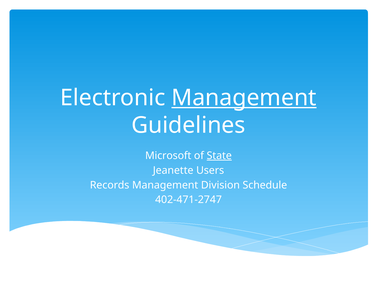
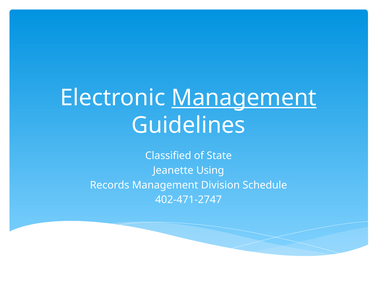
Microsoft: Microsoft -> Classified
State underline: present -> none
Users: Users -> Using
